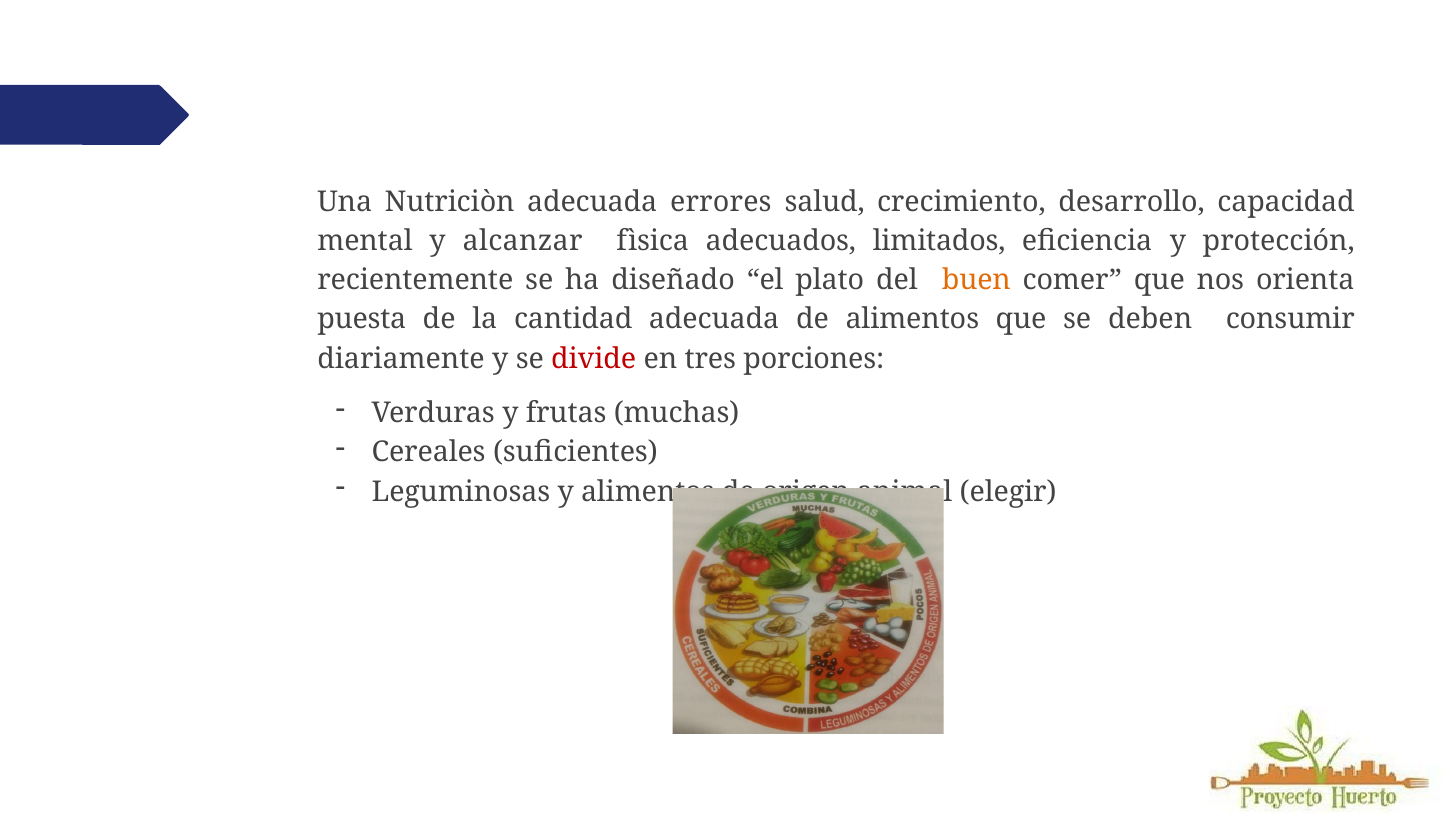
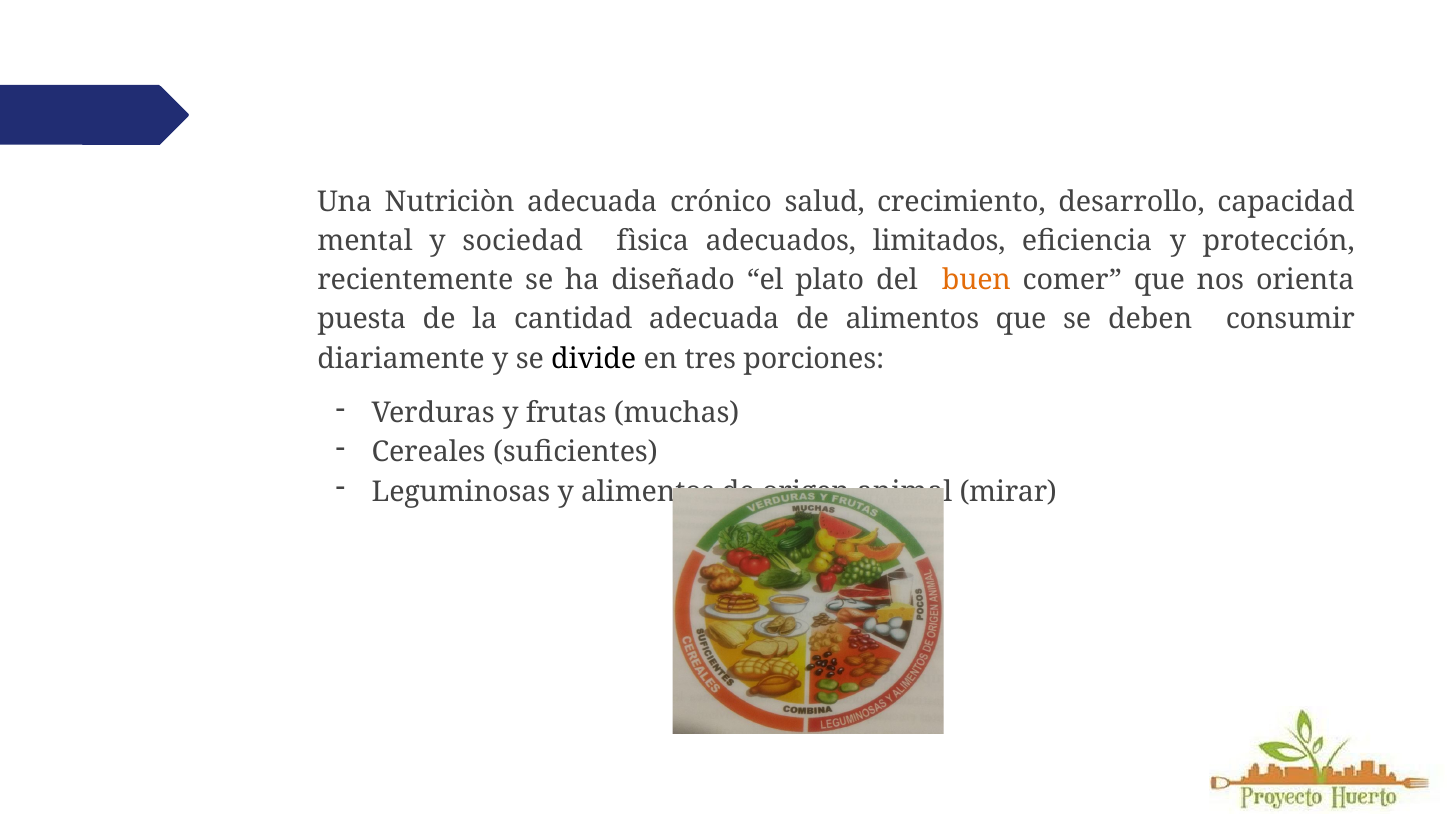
errores: errores -> crónico
alcanzar: alcanzar -> sociedad
divide colour: red -> black
elegir: elegir -> mirar
